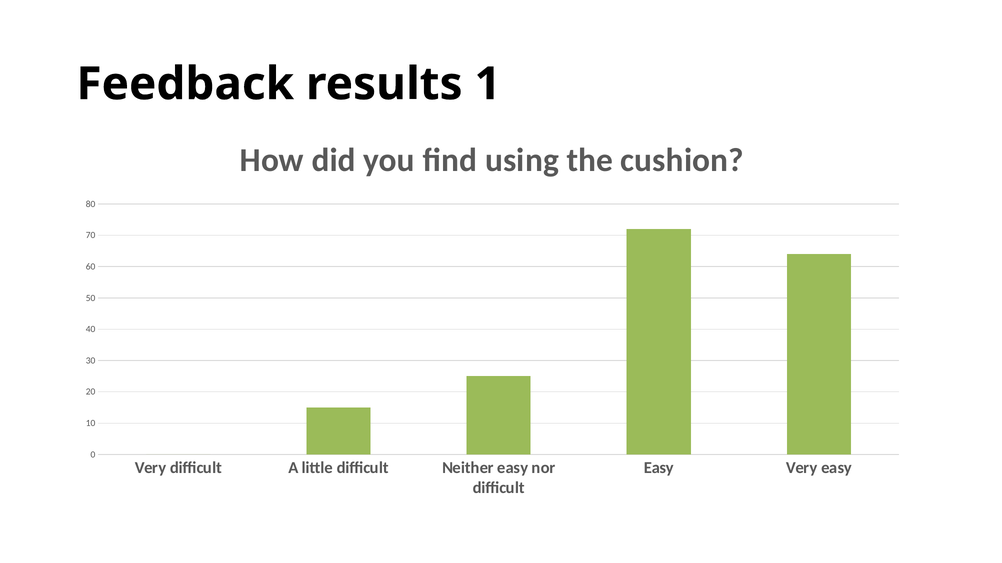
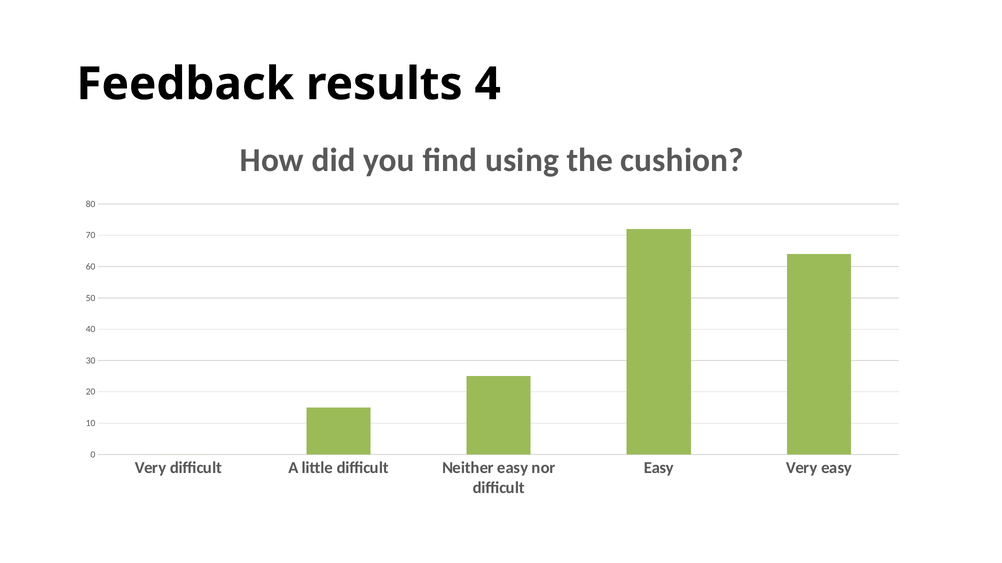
1: 1 -> 4
